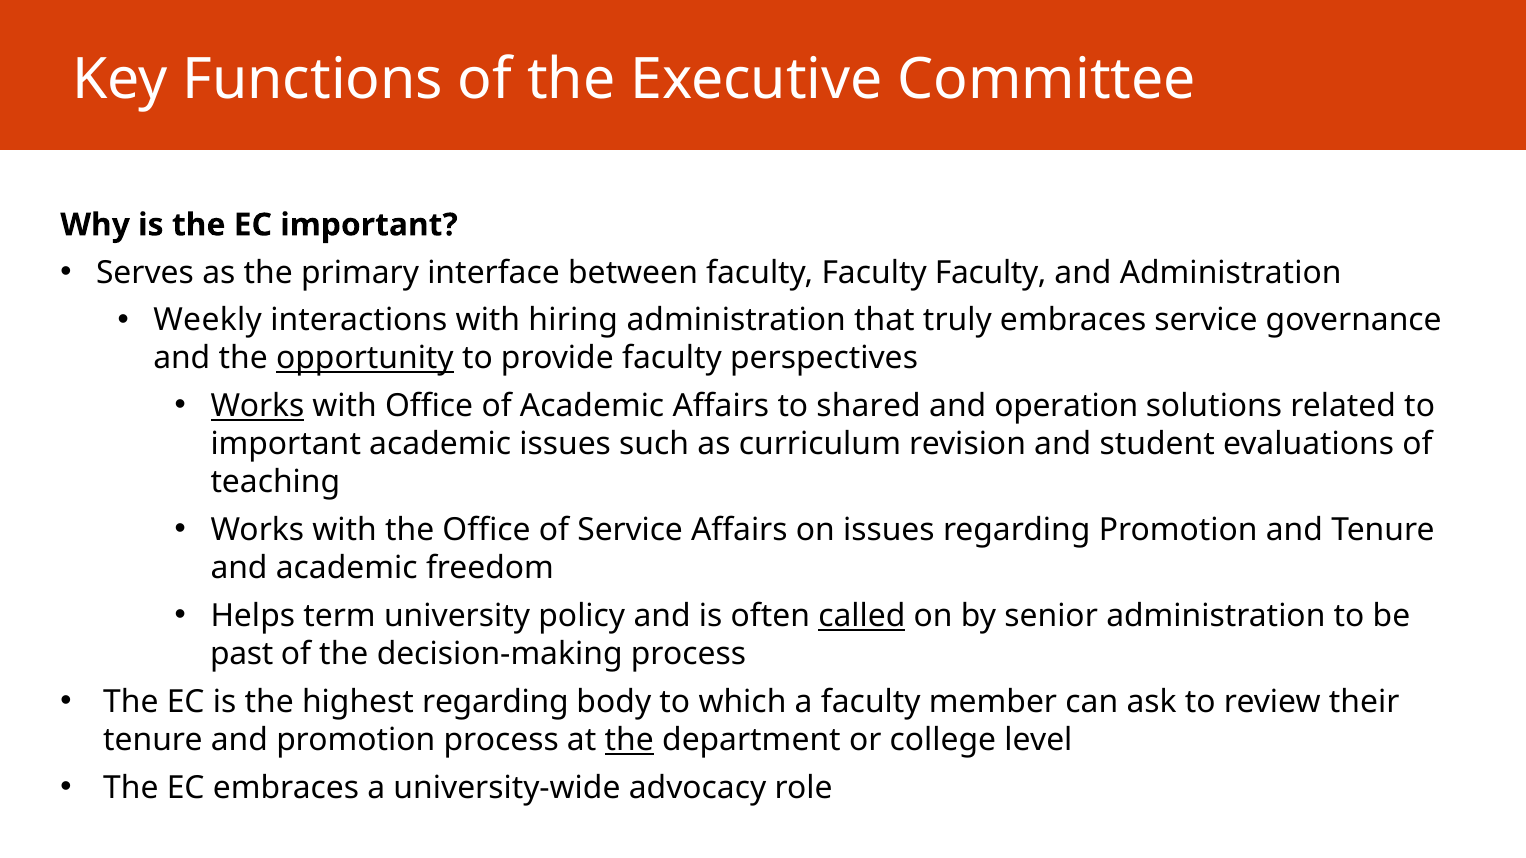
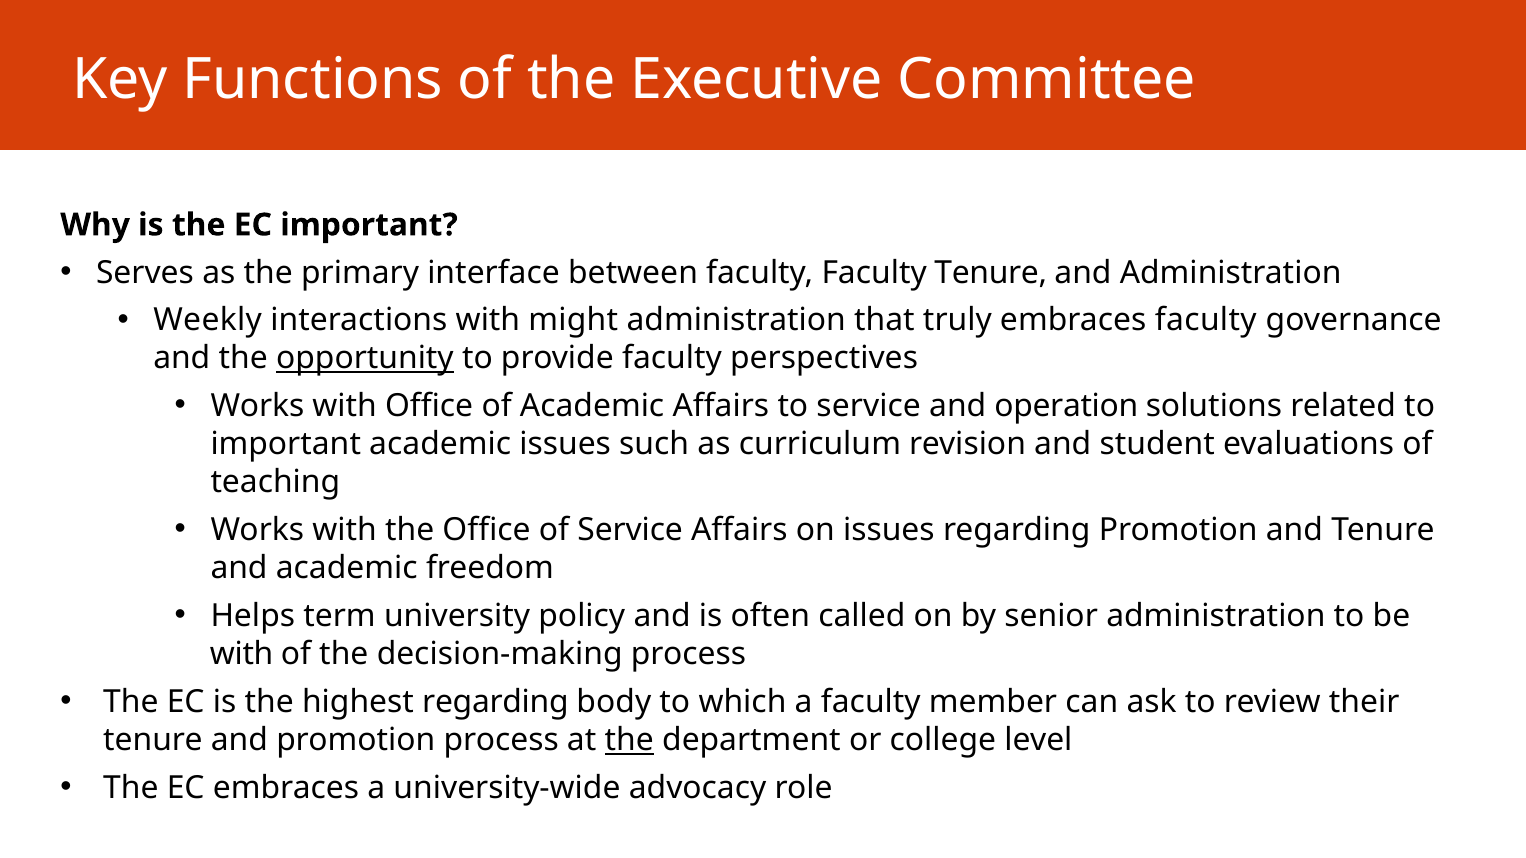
faculty Faculty Faculty: Faculty -> Tenure
hiring: hiring -> might
embraces service: service -> faculty
Works at (257, 406) underline: present -> none
to shared: shared -> service
called underline: present -> none
past at (242, 654): past -> with
